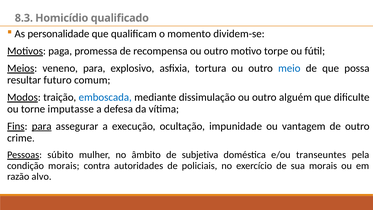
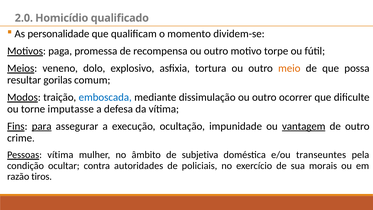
8.3: 8.3 -> 2.0
veneno para: para -> dolo
meio colour: blue -> orange
futuro: futuro -> gorilas
alguém: alguém -> ocorrer
vantagem underline: none -> present
Pessoas súbito: súbito -> vítima
condição morais: morais -> ocultar
alvo: alvo -> tiros
